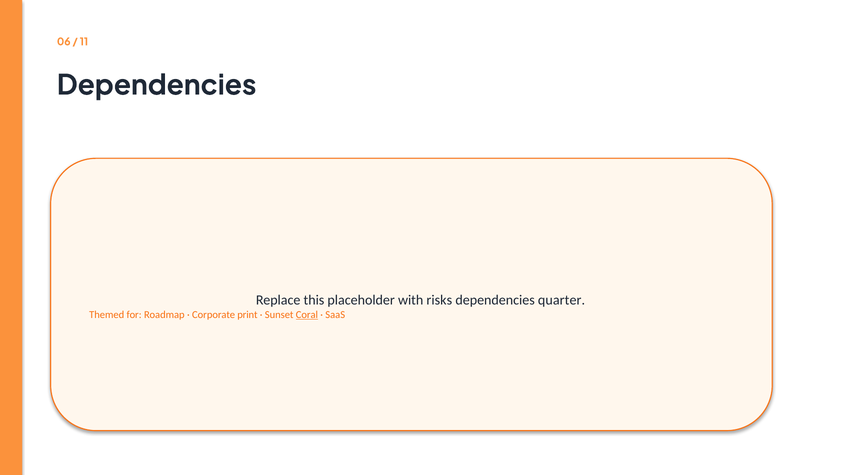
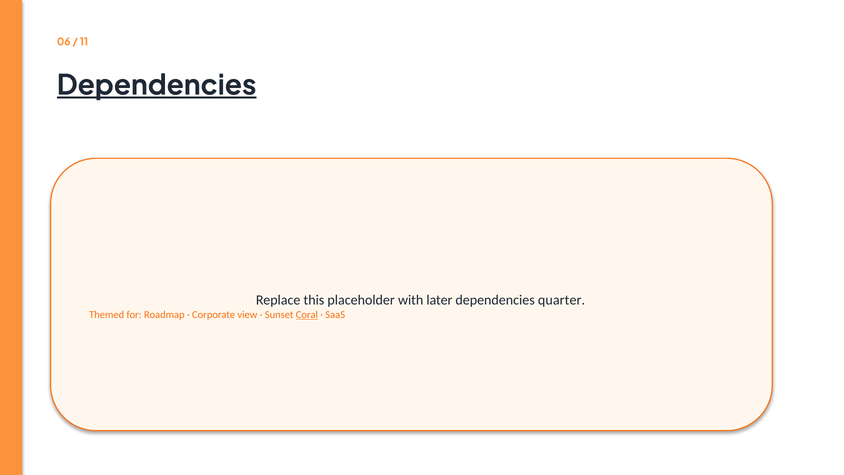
Dependencies at (157, 85) underline: none -> present
risks: risks -> later
print: print -> view
